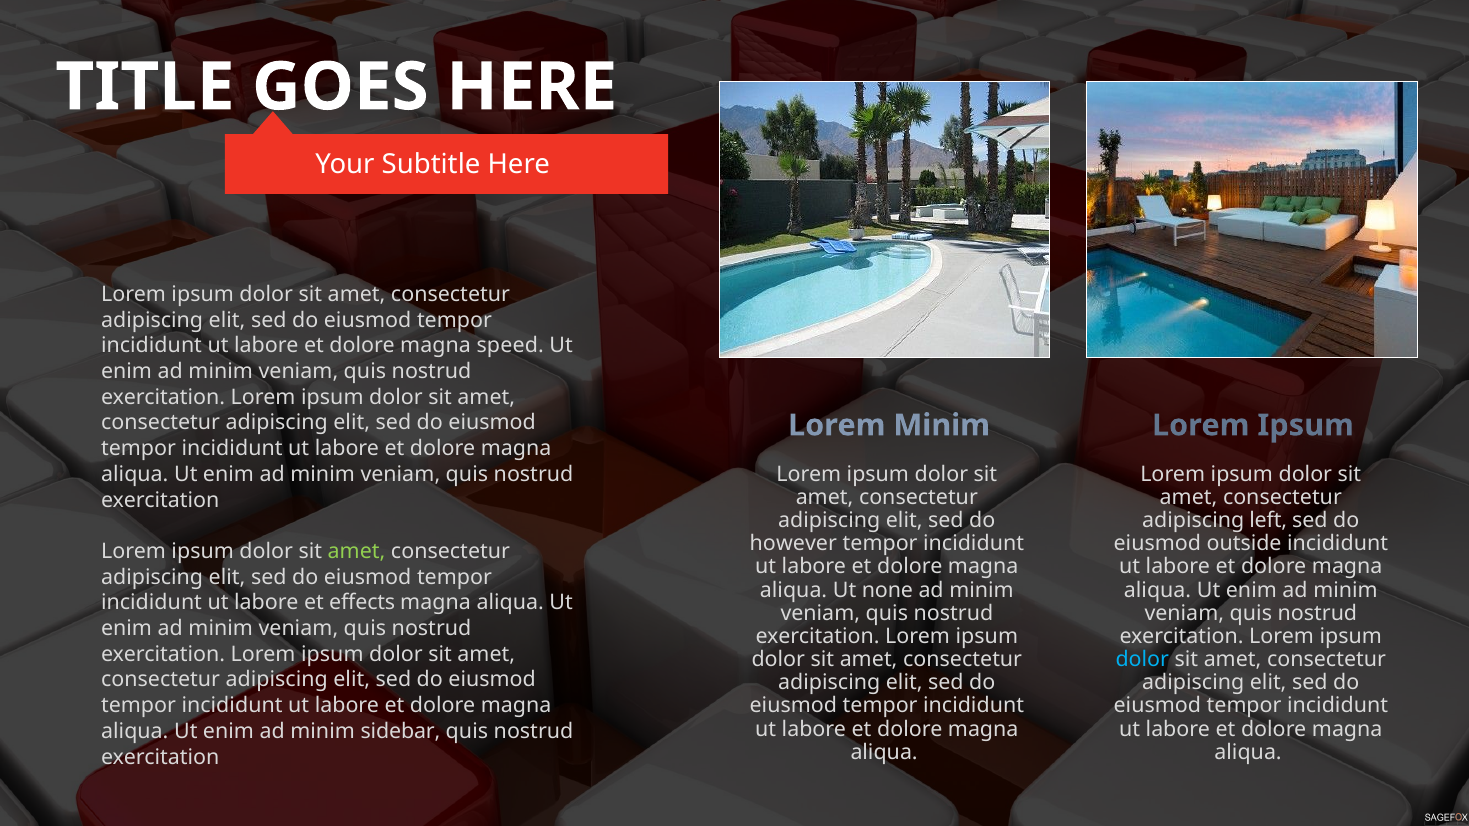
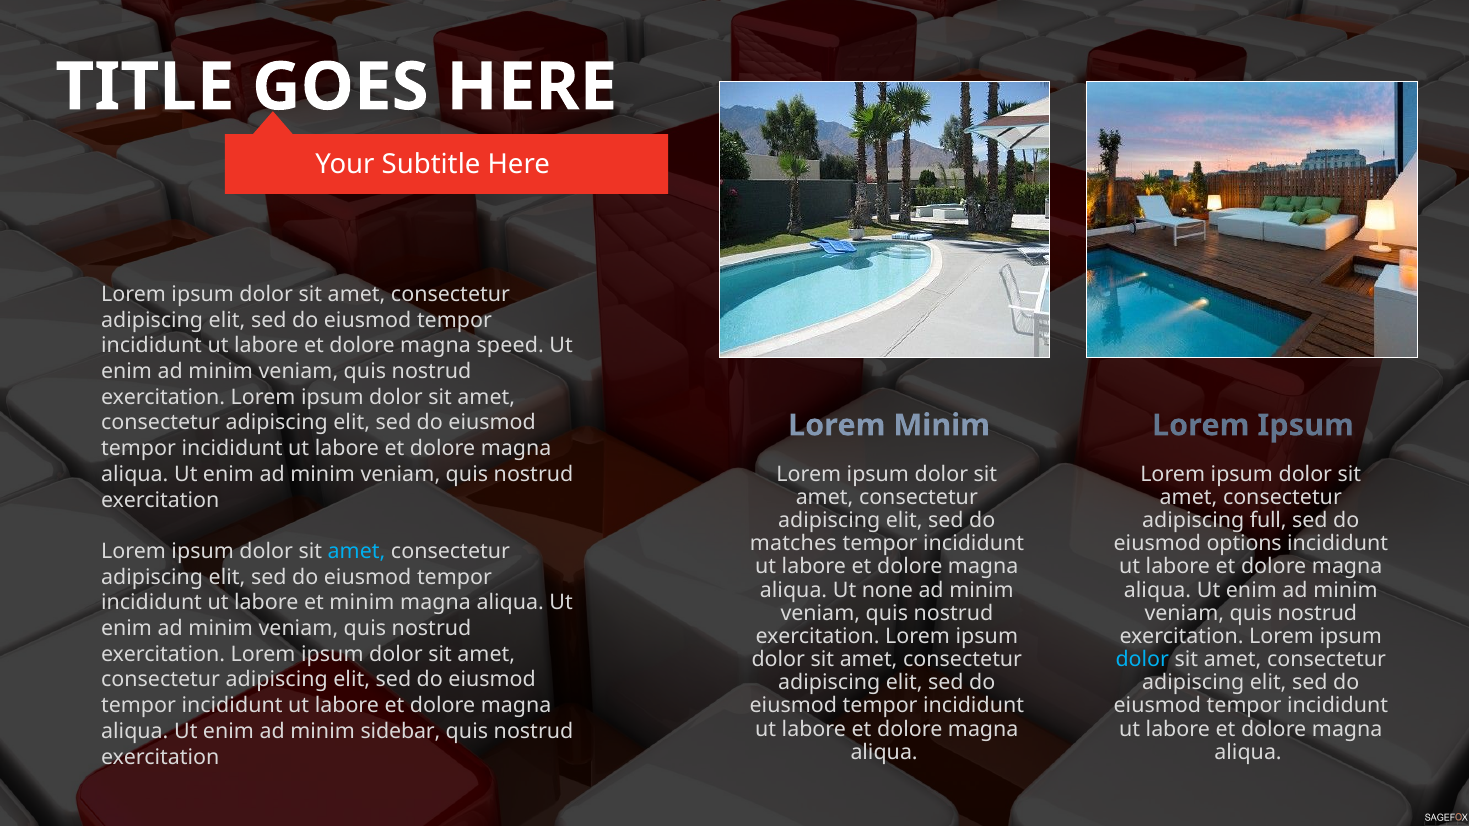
left: left -> full
however: however -> matches
outside: outside -> options
amet at (357, 552) colour: light green -> light blue
et effects: effects -> minim
